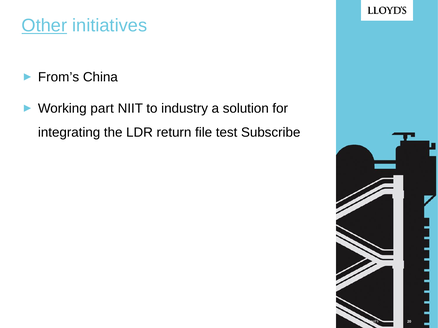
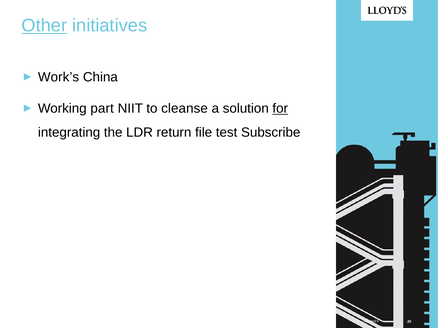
From’s: From’s -> Work’s
industry: industry -> cleanse
for underline: none -> present
